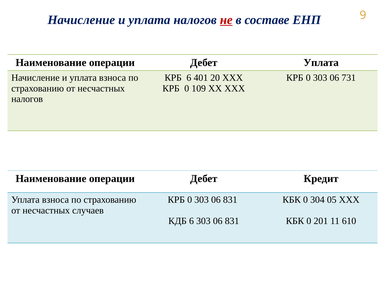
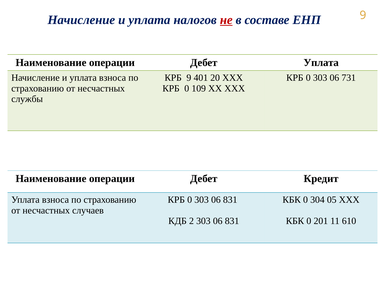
КРБ 6: 6 -> 9
налогов at (27, 99): налогов -> службы
КДБ 6: 6 -> 2
